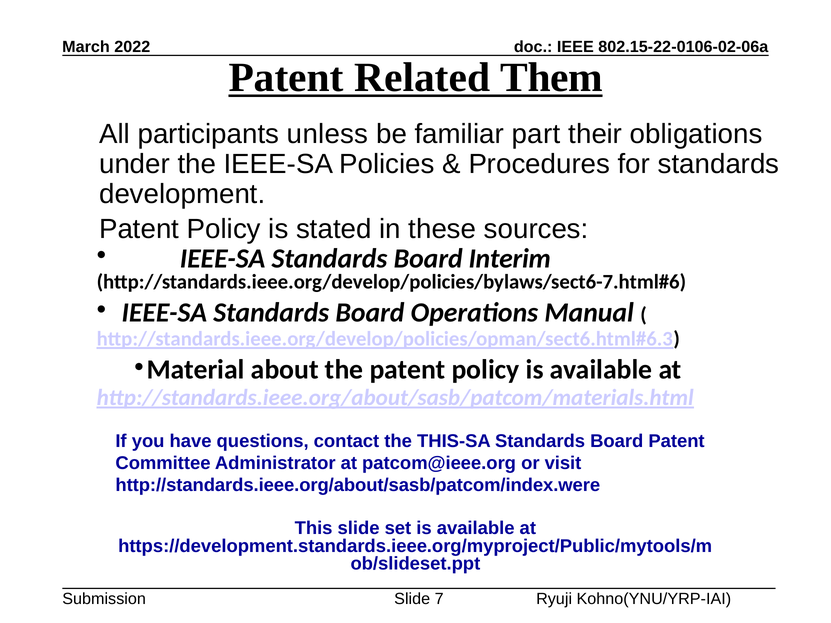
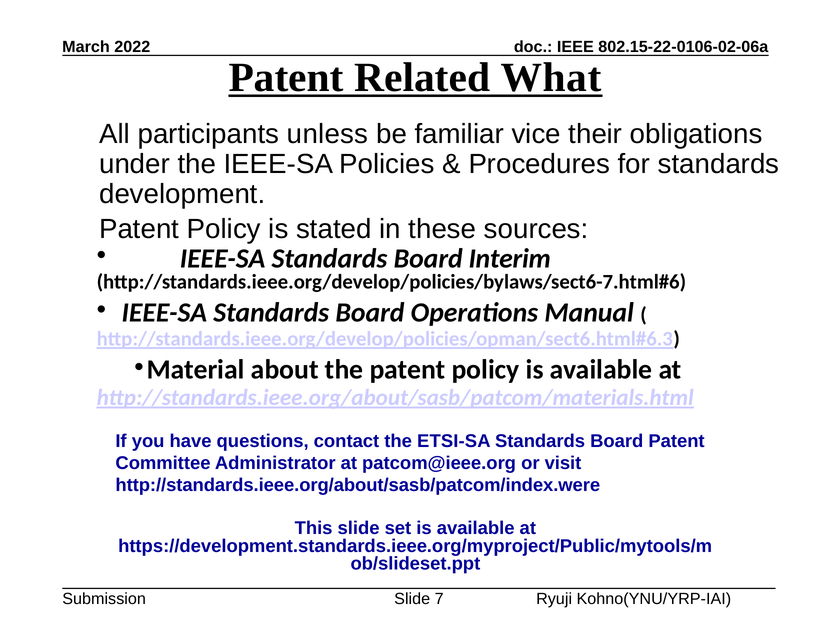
Them: Them -> What
part: part -> vice
THIS-SA: THIS-SA -> ETSI-SA
